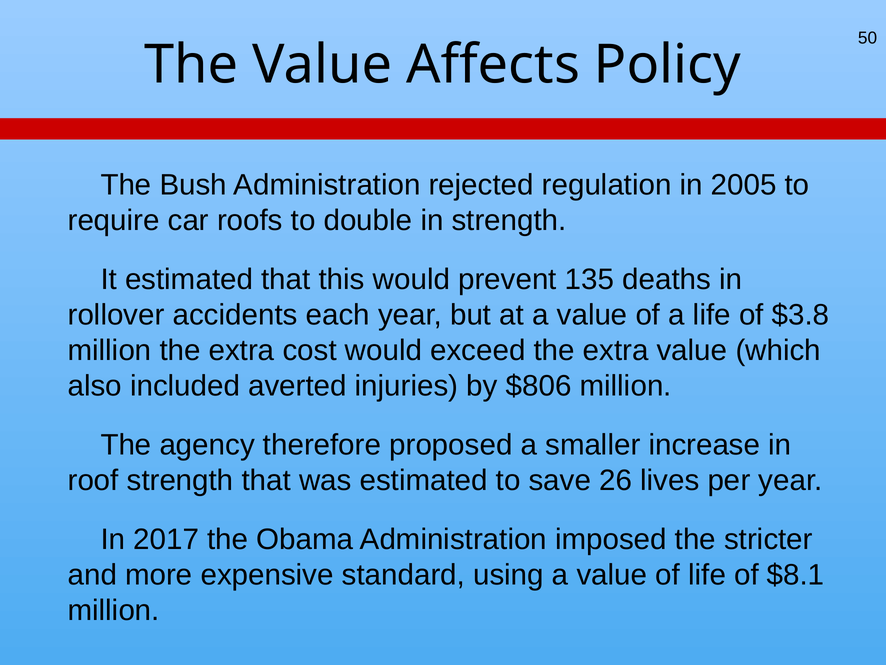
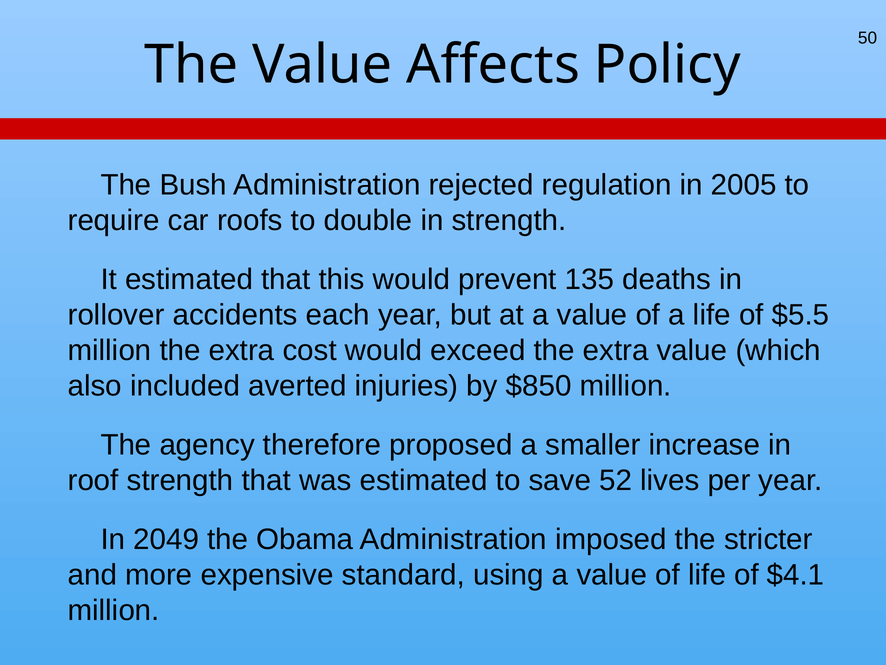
$3.8: $3.8 -> $5.5
$806: $806 -> $850
26: 26 -> 52
2017: 2017 -> 2049
$8.1: $8.1 -> $4.1
